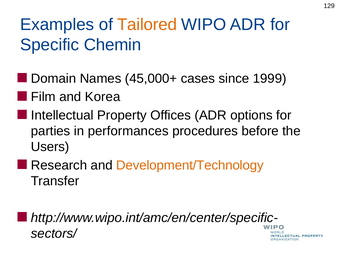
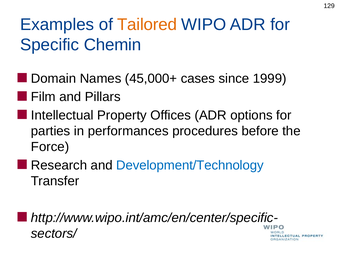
Korea: Korea -> Pillars
Users: Users -> Force
Development/Technology colour: orange -> blue
